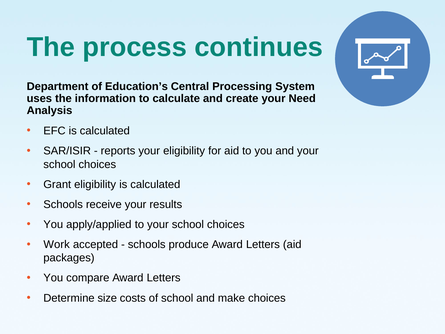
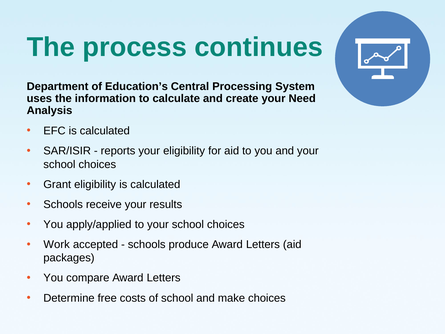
size: size -> free
